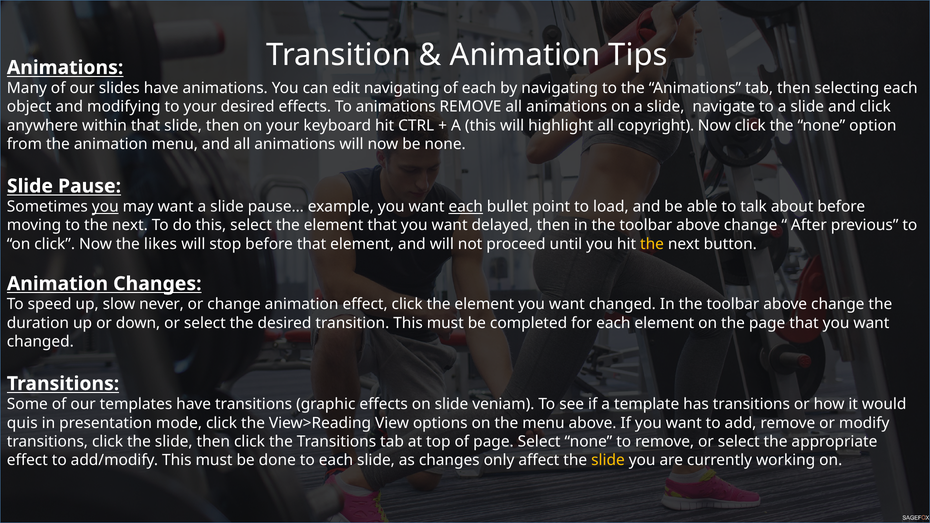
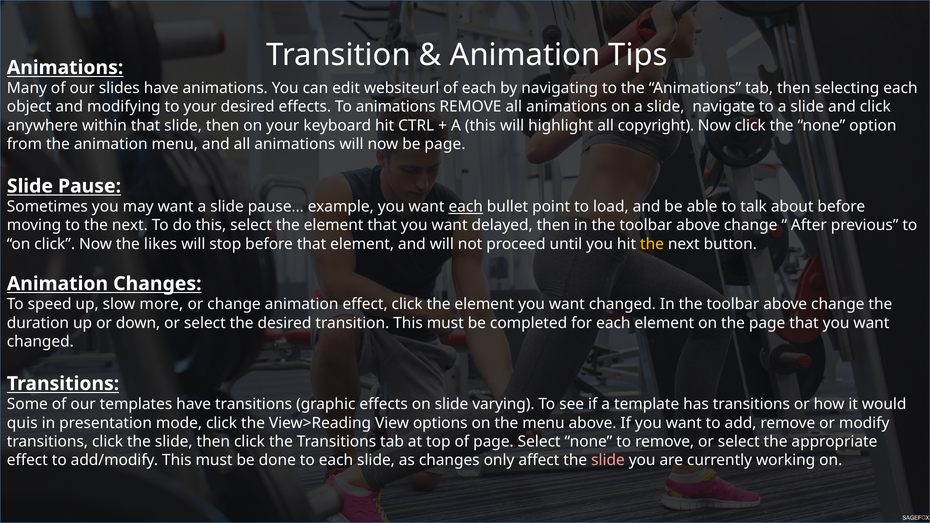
edit navigating: navigating -> websiteurl
be none: none -> page
you at (105, 207) underline: present -> none
never: never -> more
veniam: veniam -> varying
slide at (608, 460) colour: yellow -> pink
